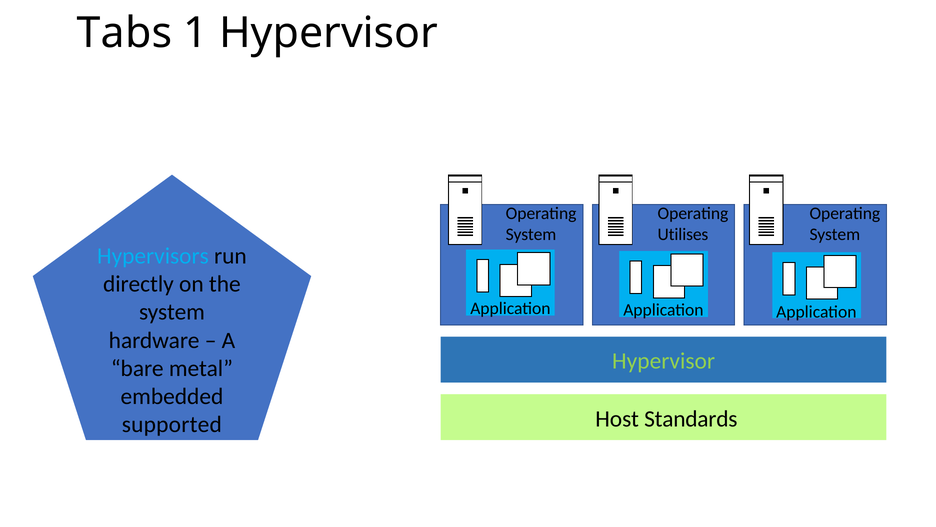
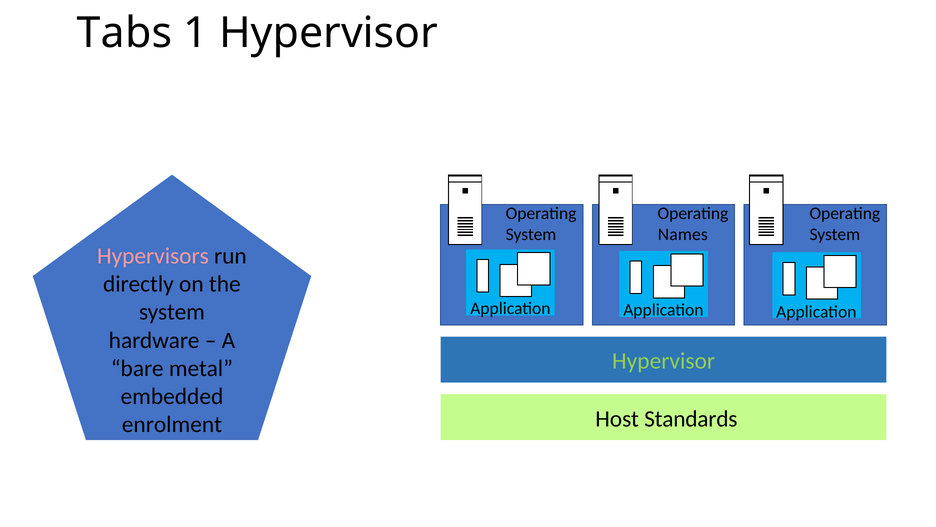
Utilises: Utilises -> Names
Hypervisors colour: light blue -> pink
supported: supported -> enrolment
